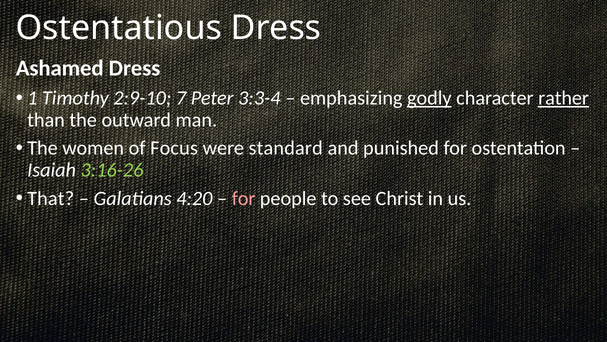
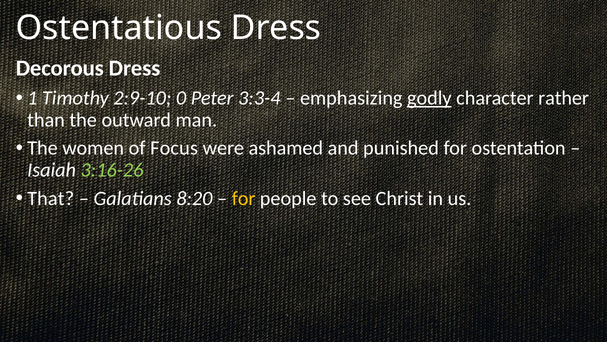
Ashamed: Ashamed -> Decorous
7: 7 -> 0
rather underline: present -> none
standard: standard -> ashamed
4:20: 4:20 -> 8:20
for at (244, 198) colour: pink -> yellow
